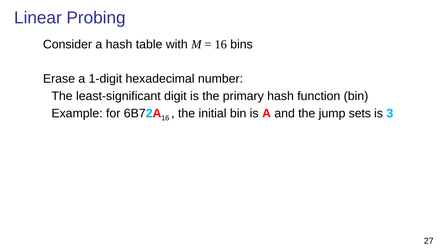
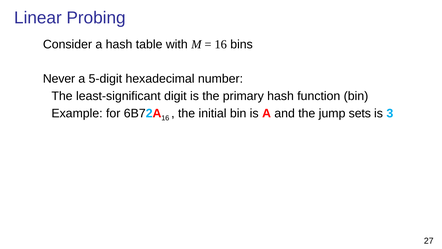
Erase: Erase -> Never
1-digit: 1-digit -> 5-digit
